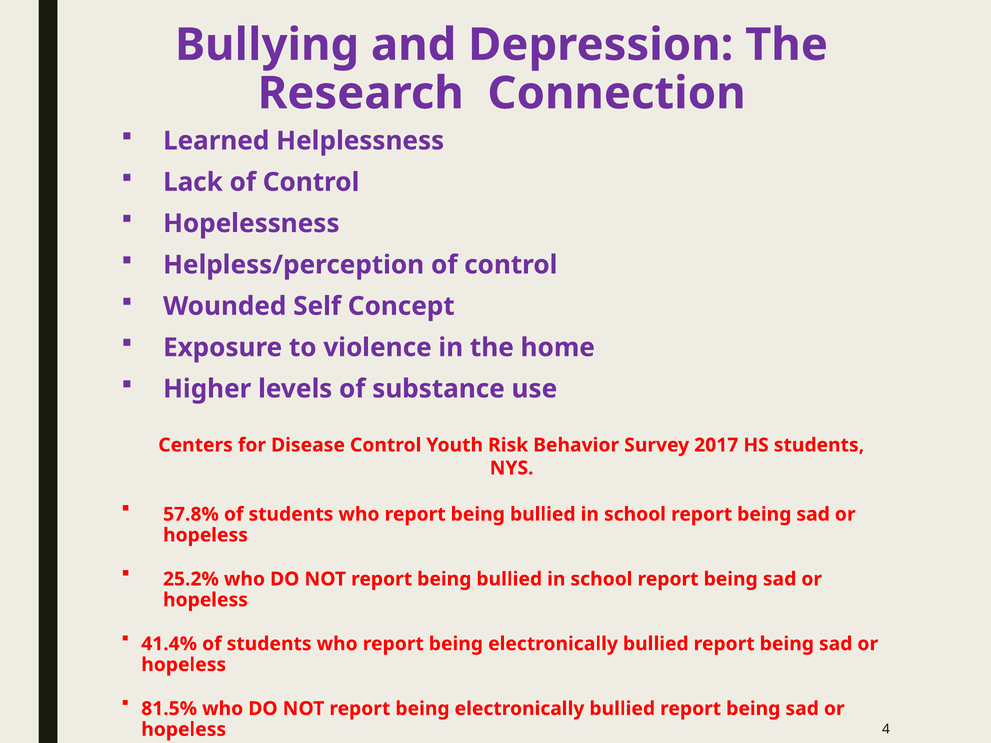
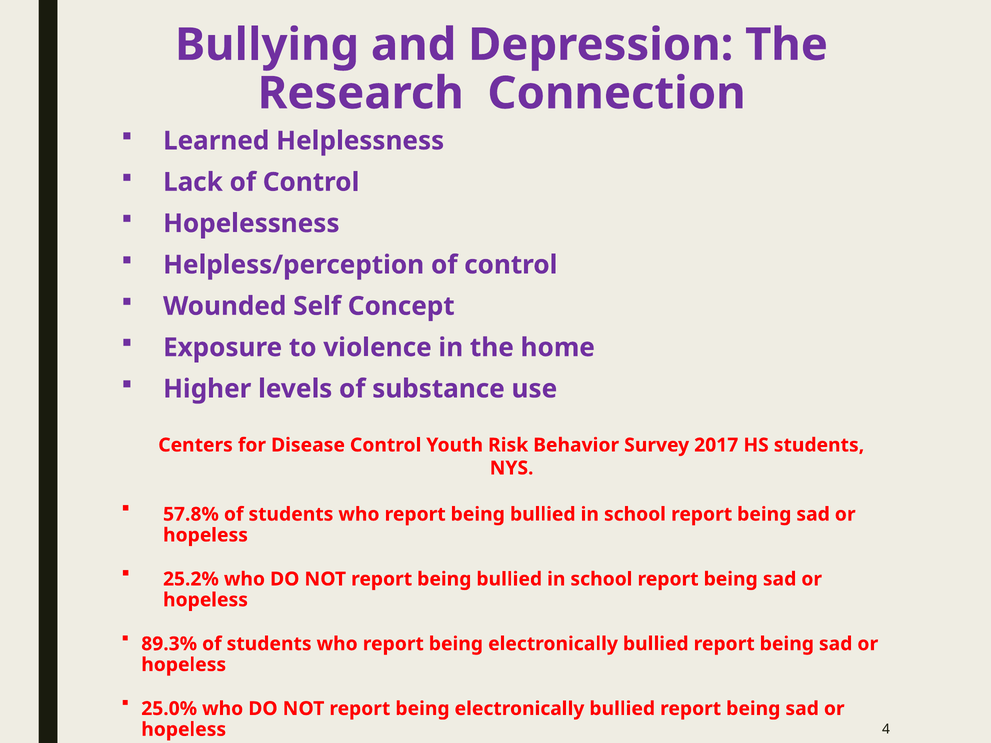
41.4%: 41.4% -> 89.3%
81.5%: 81.5% -> 25.0%
